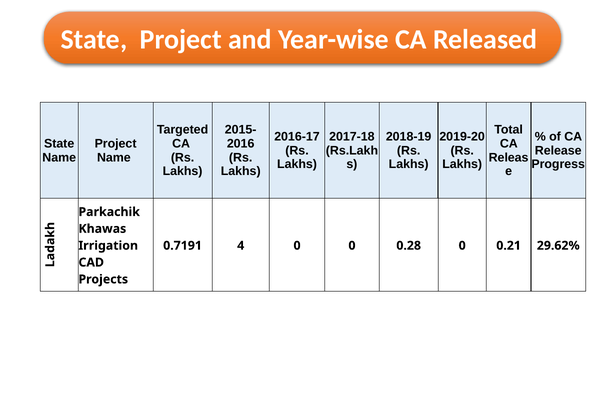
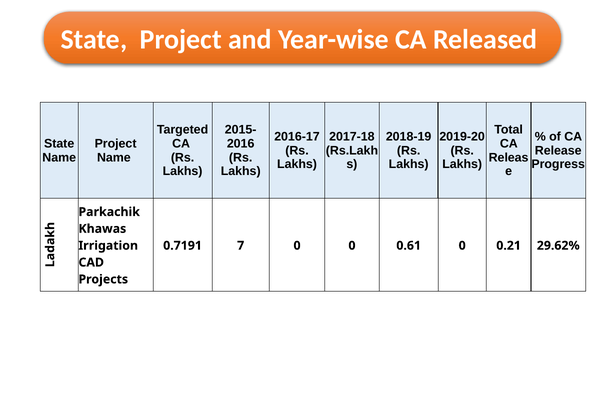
4: 4 -> 7
0.28: 0.28 -> 0.61
